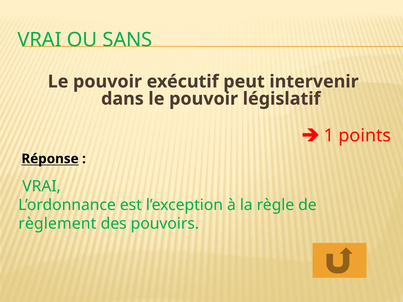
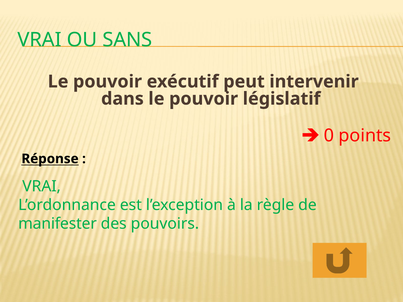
1: 1 -> 0
règlement: règlement -> manifester
